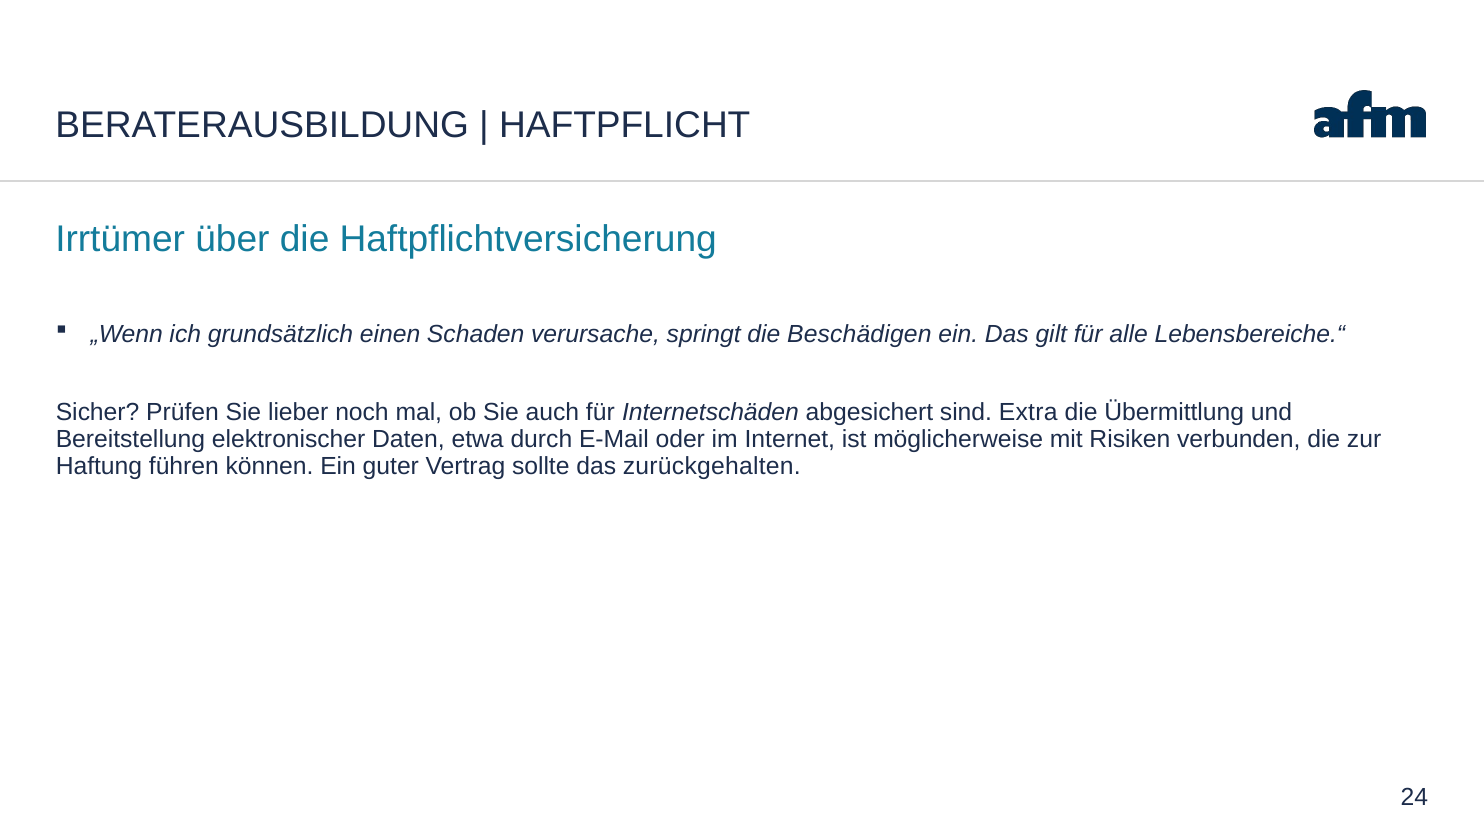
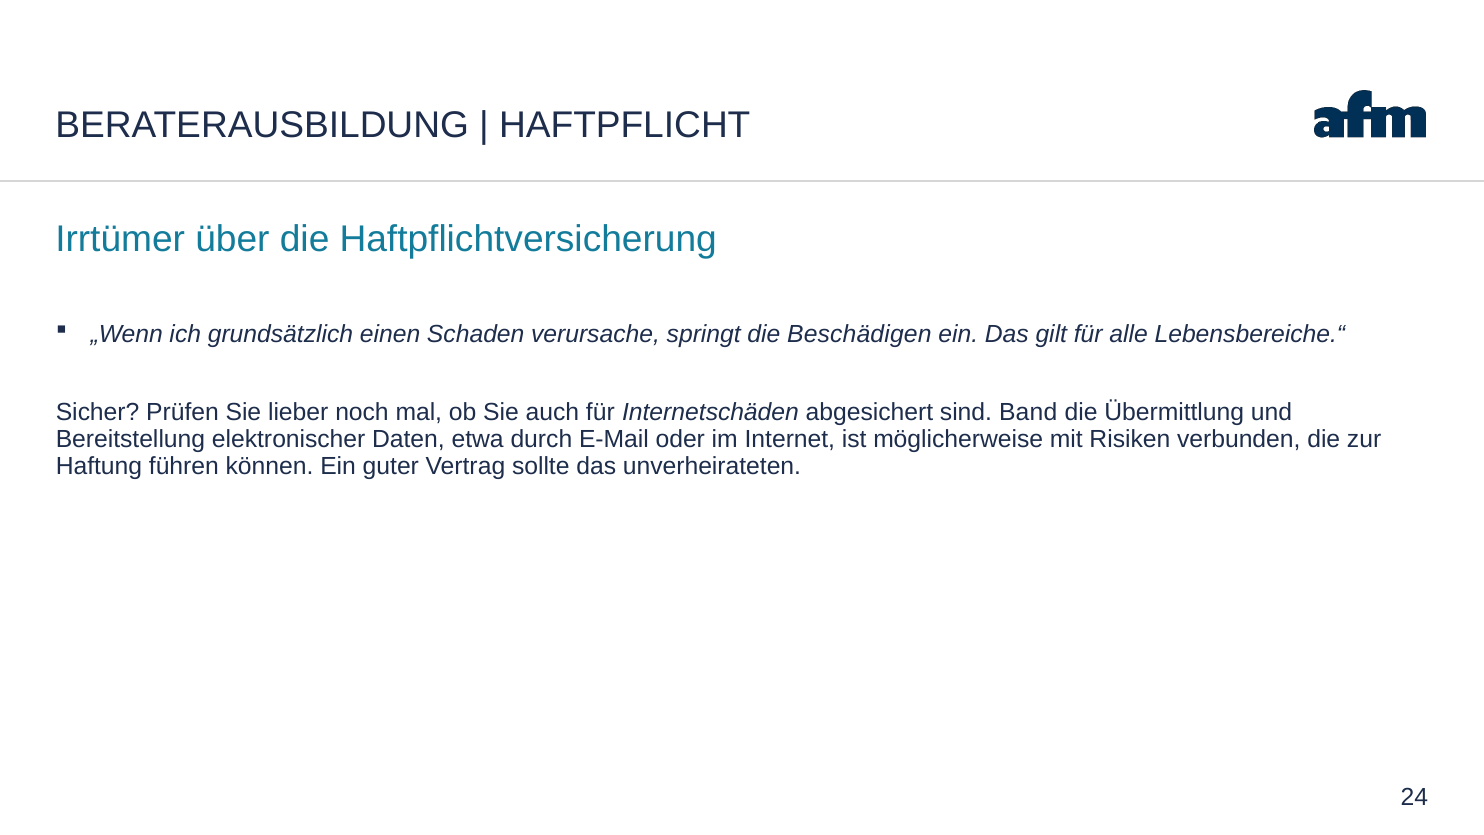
Extra: Extra -> Band
zurückgehalten: zurückgehalten -> unverheirateten
